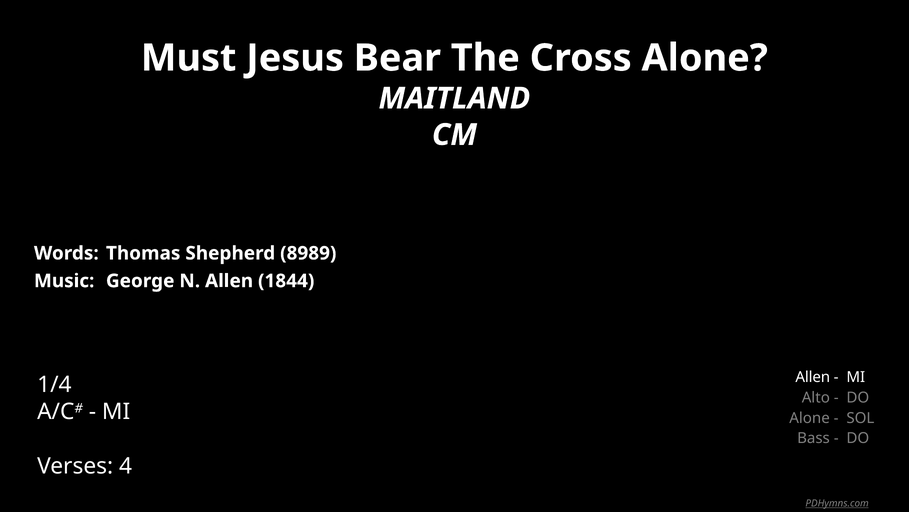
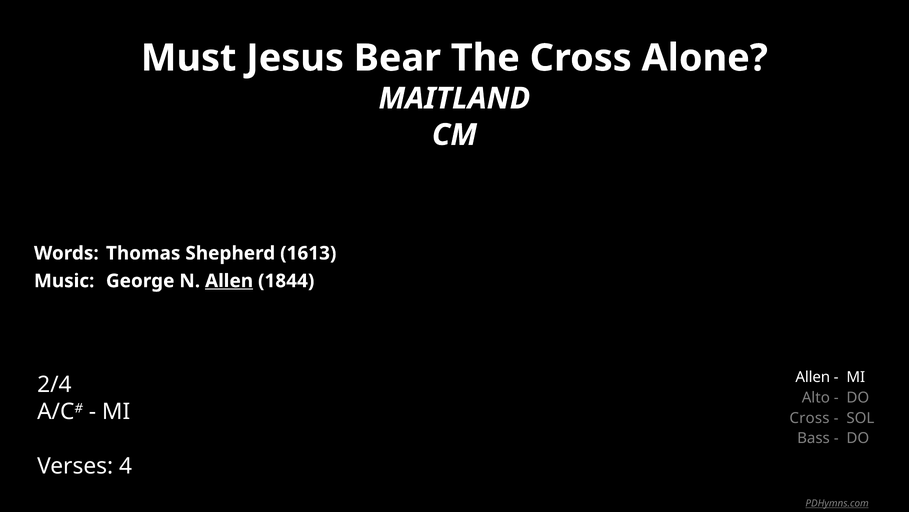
8989: 8989 -> 1613
Allen at (229, 281) underline: none -> present
1/4: 1/4 -> 2/4
Alone at (810, 417): Alone -> Cross
